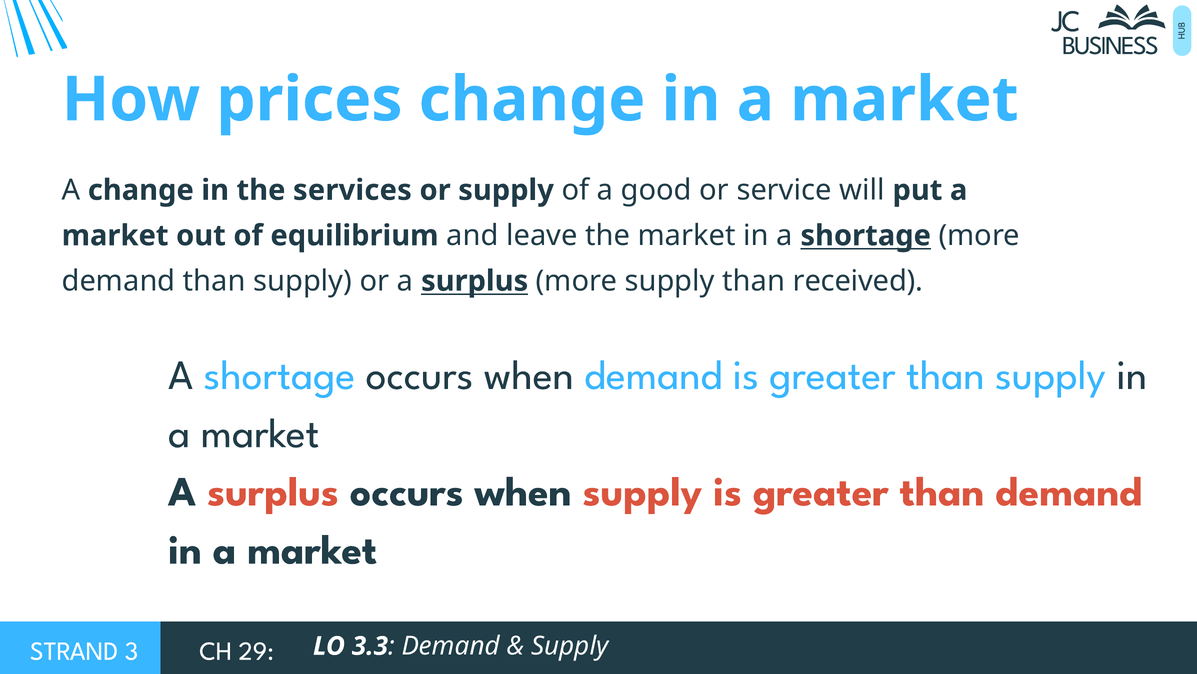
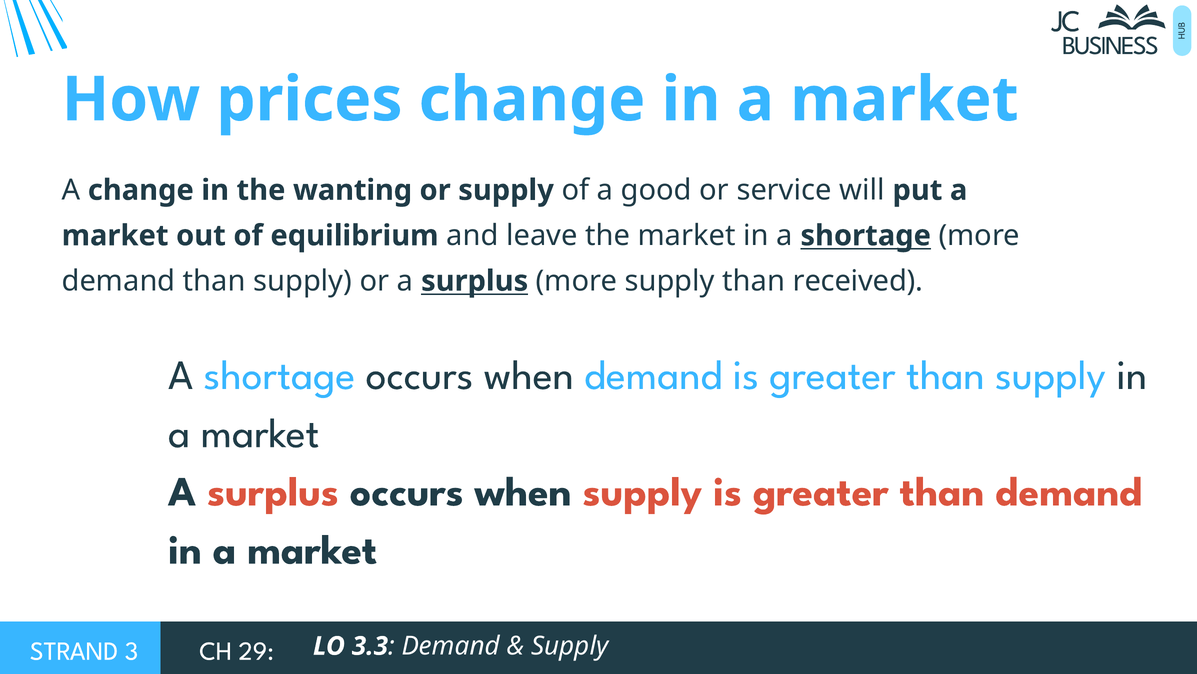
services: services -> wanting
